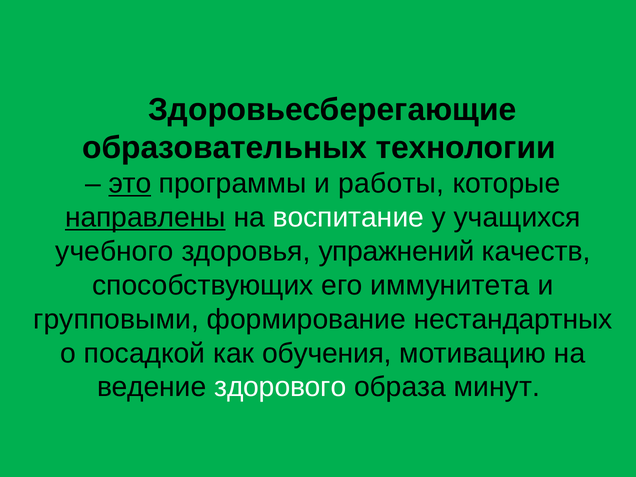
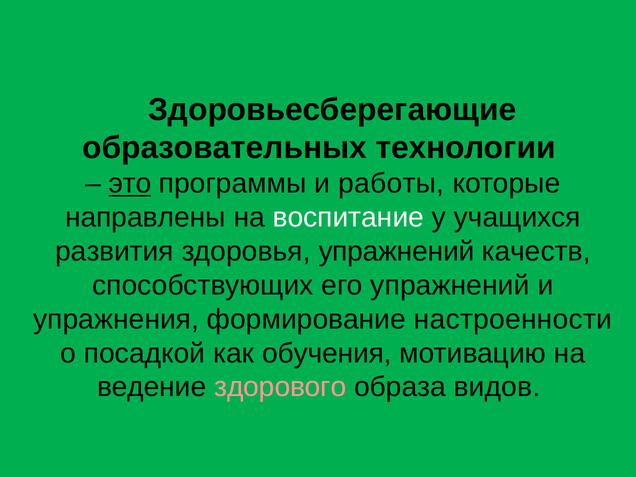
направлены underline: present -> none
учебного: учебного -> развития
его иммунитета: иммунитета -> упражнений
групповыми: групповыми -> упражнения
нестандартных: нестандартных -> настроенности
здорового colour: white -> pink
минут: минут -> видов
